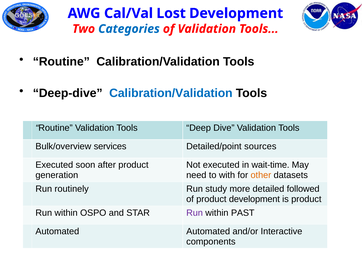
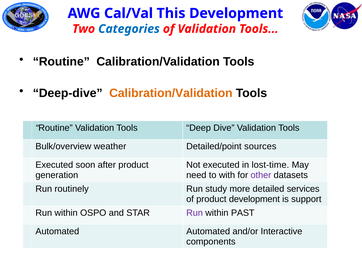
Lost: Lost -> This
Calibration/Validation at (171, 93) colour: blue -> orange
services: services -> weather
wait-time: wait-time -> lost-time
other colour: orange -> purple
followed: followed -> services
is product: product -> support
